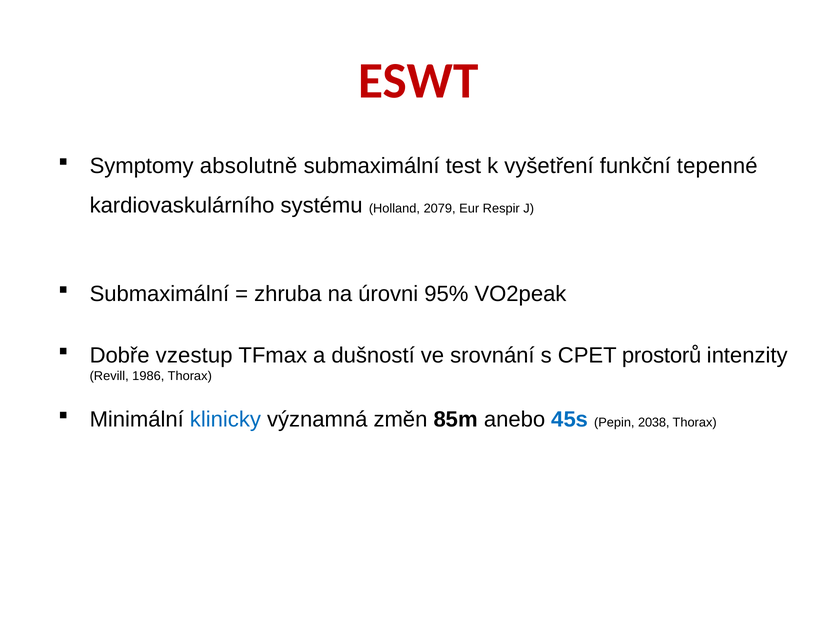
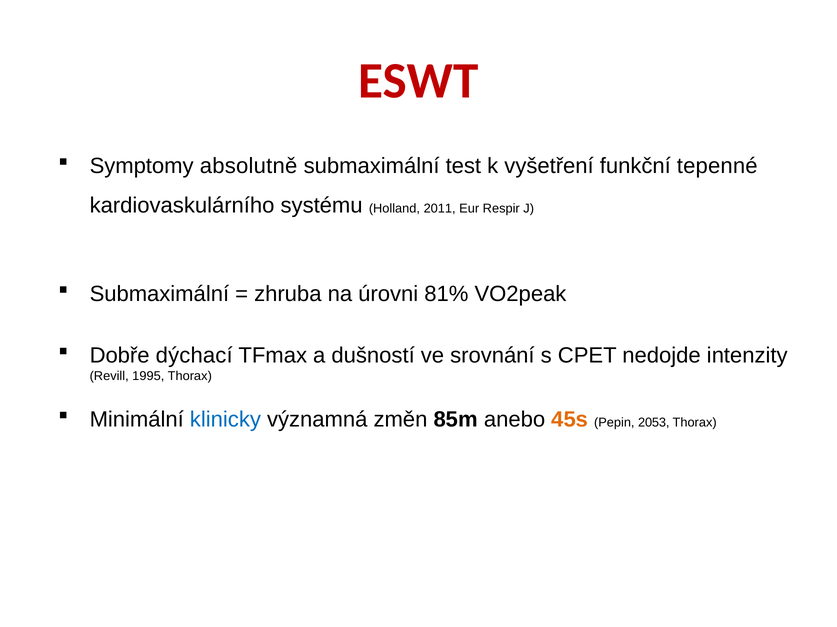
2079: 2079 -> 2011
95%: 95% -> 81%
vzestup: vzestup -> dýchací
prostorů: prostorů -> nedojde
1986: 1986 -> 1995
45s colour: blue -> orange
2038: 2038 -> 2053
